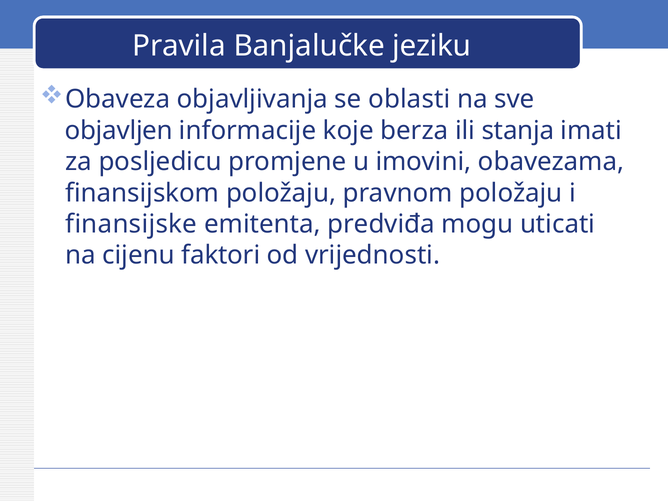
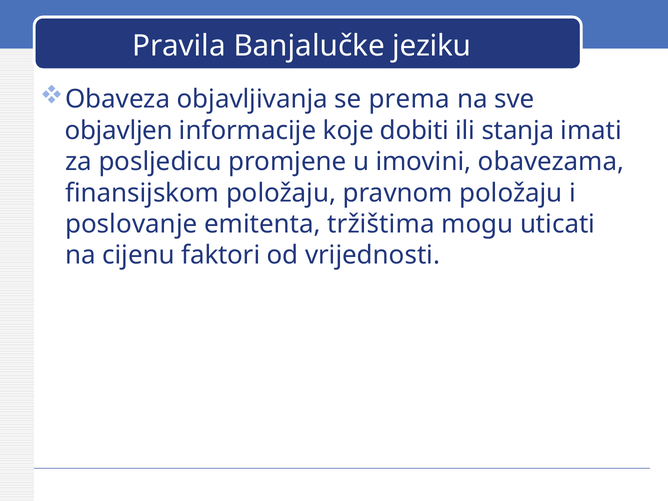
oblasti: oblasti -> prema
berza: berza -> dobiti
finansijske: finansijske -> poslovanje
predviđa: predviđa -> tržištima
